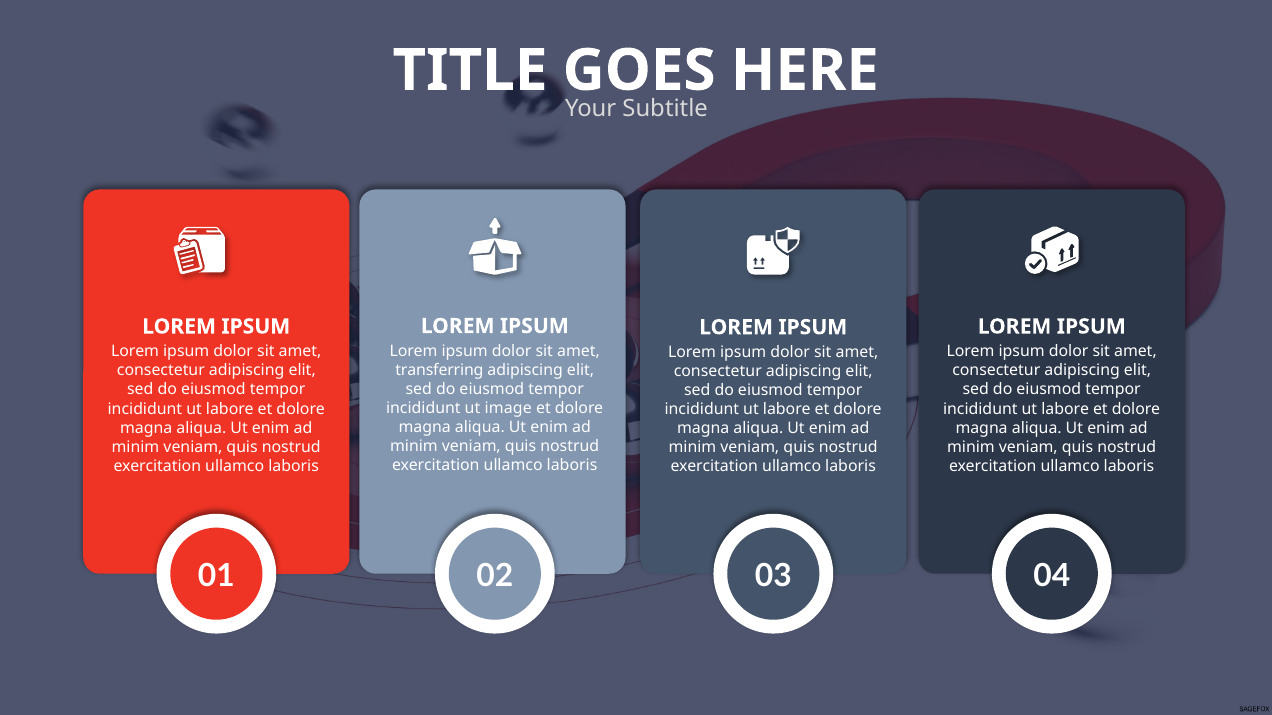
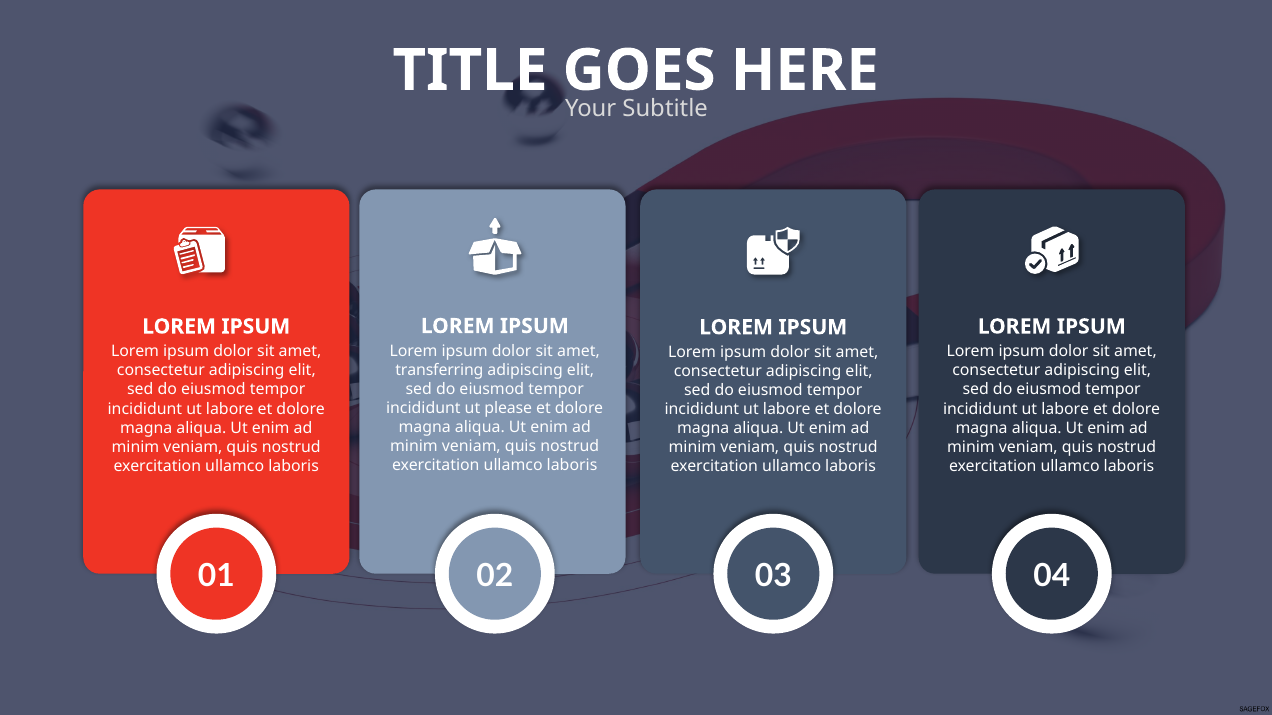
image: image -> please
